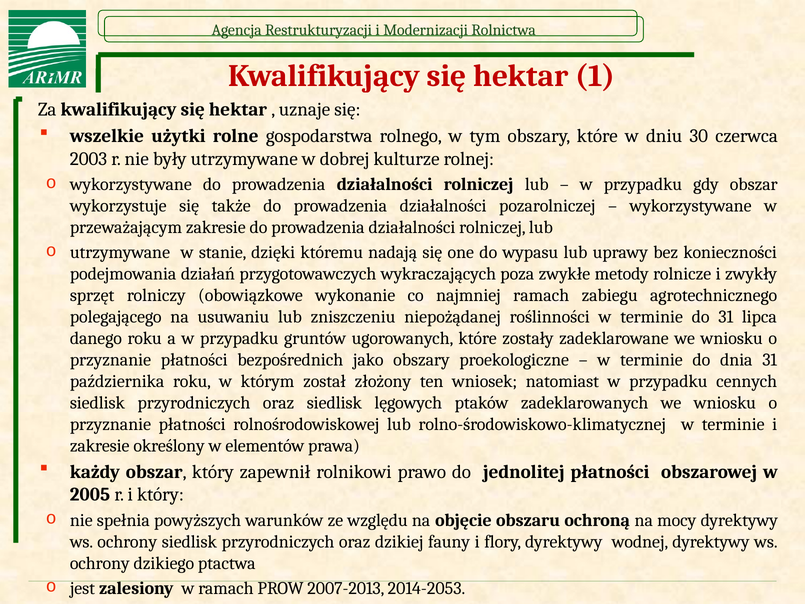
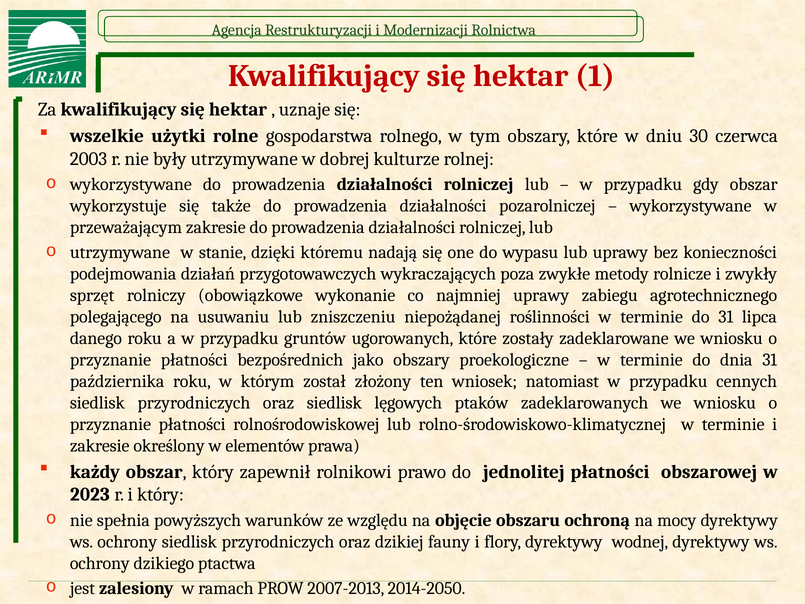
najmniej ramach: ramach -> uprawy
2005: 2005 -> 2023
2014-2053: 2014-2053 -> 2014-2050
